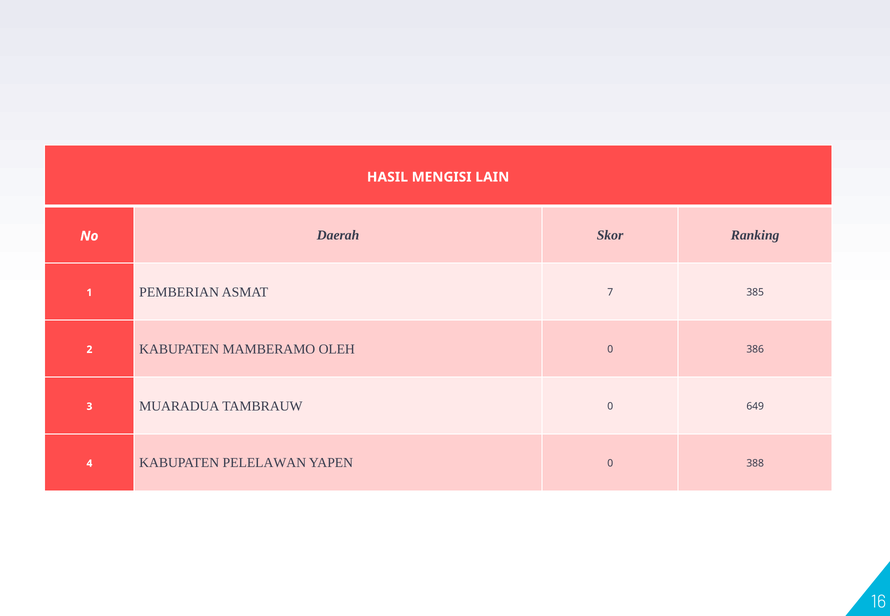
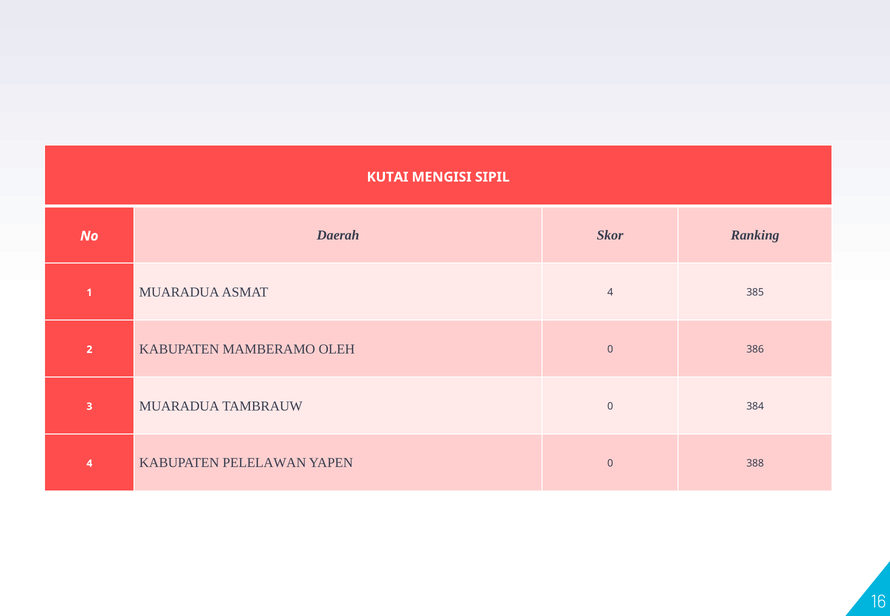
HASIL: HASIL -> KUTAI
LAIN: LAIN -> SIPIL
1 PEMBERIAN: PEMBERIAN -> MUARADUA
ASMAT 7: 7 -> 4
649: 649 -> 384
